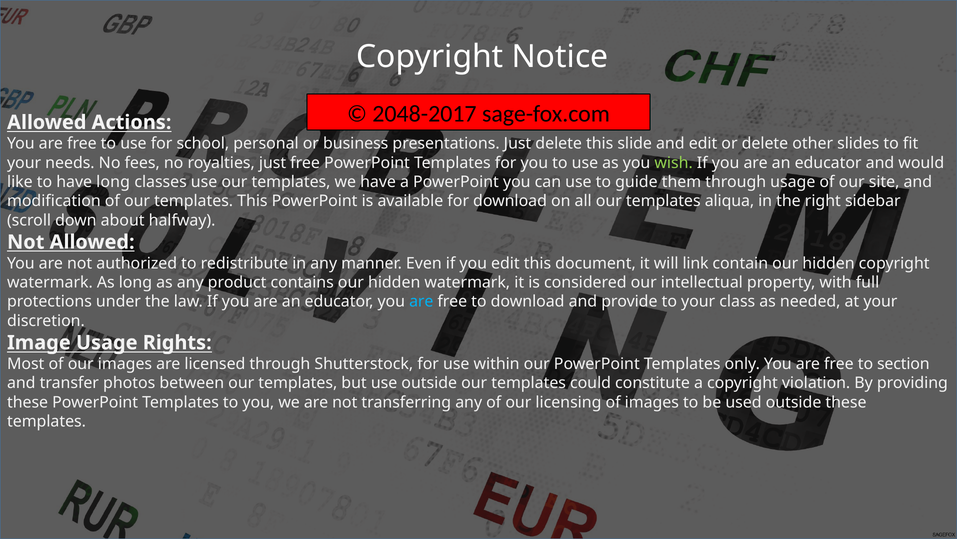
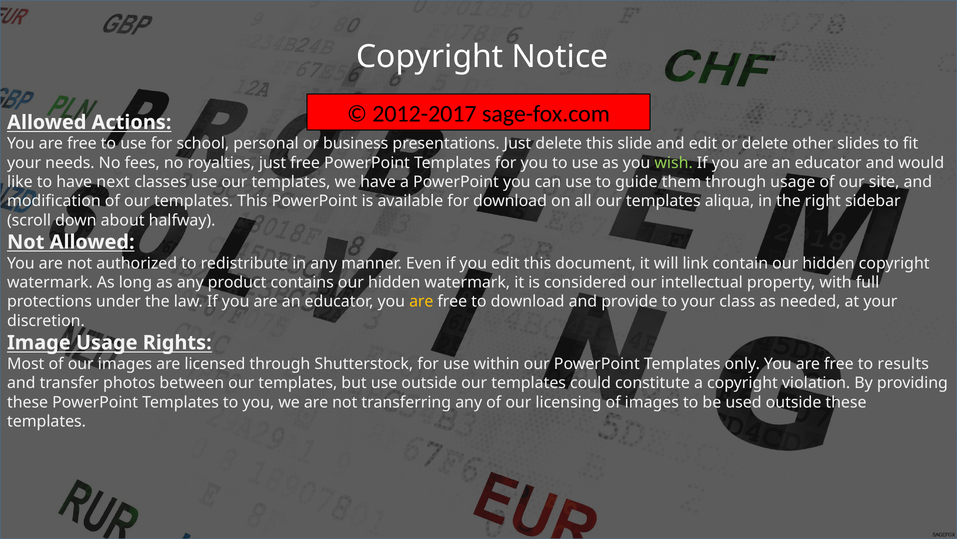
2048-2017: 2048-2017 -> 2012-2017
have long: long -> next
are at (421, 301) colour: light blue -> yellow
section: section -> results
